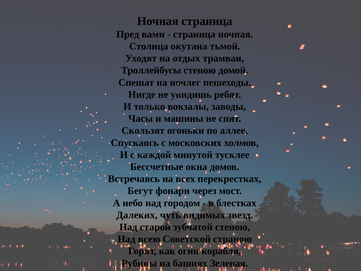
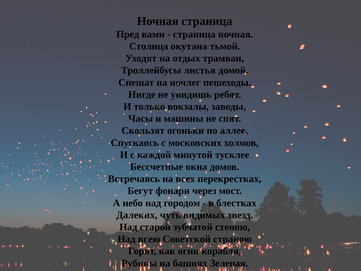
Троллейбусы стеною: стеною -> листья
